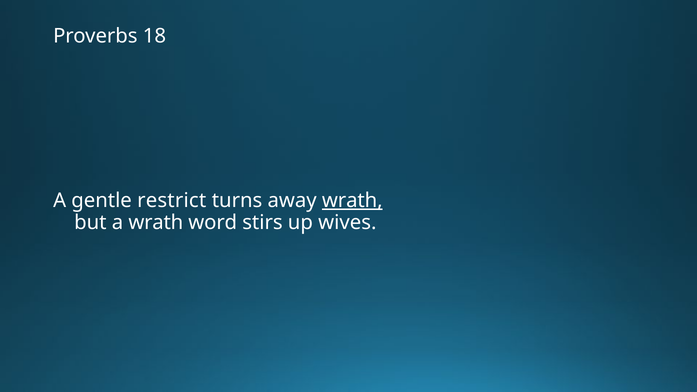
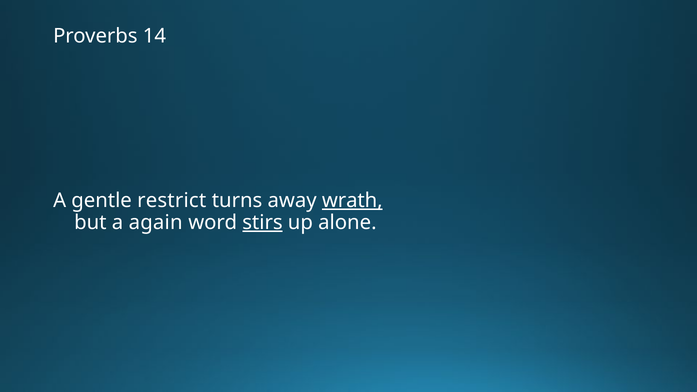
18: 18 -> 14
a wrath: wrath -> again
stirs underline: none -> present
wives: wives -> alone
